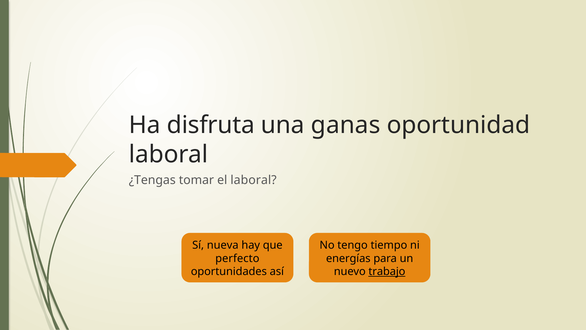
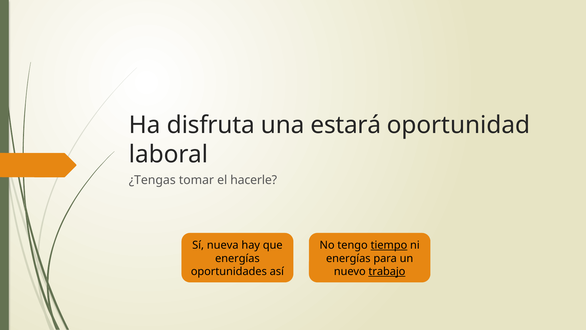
ganas: ganas -> estará
el laboral: laboral -> hacerle
tiempo underline: none -> present
perfecto at (237, 258): perfecto -> energías
